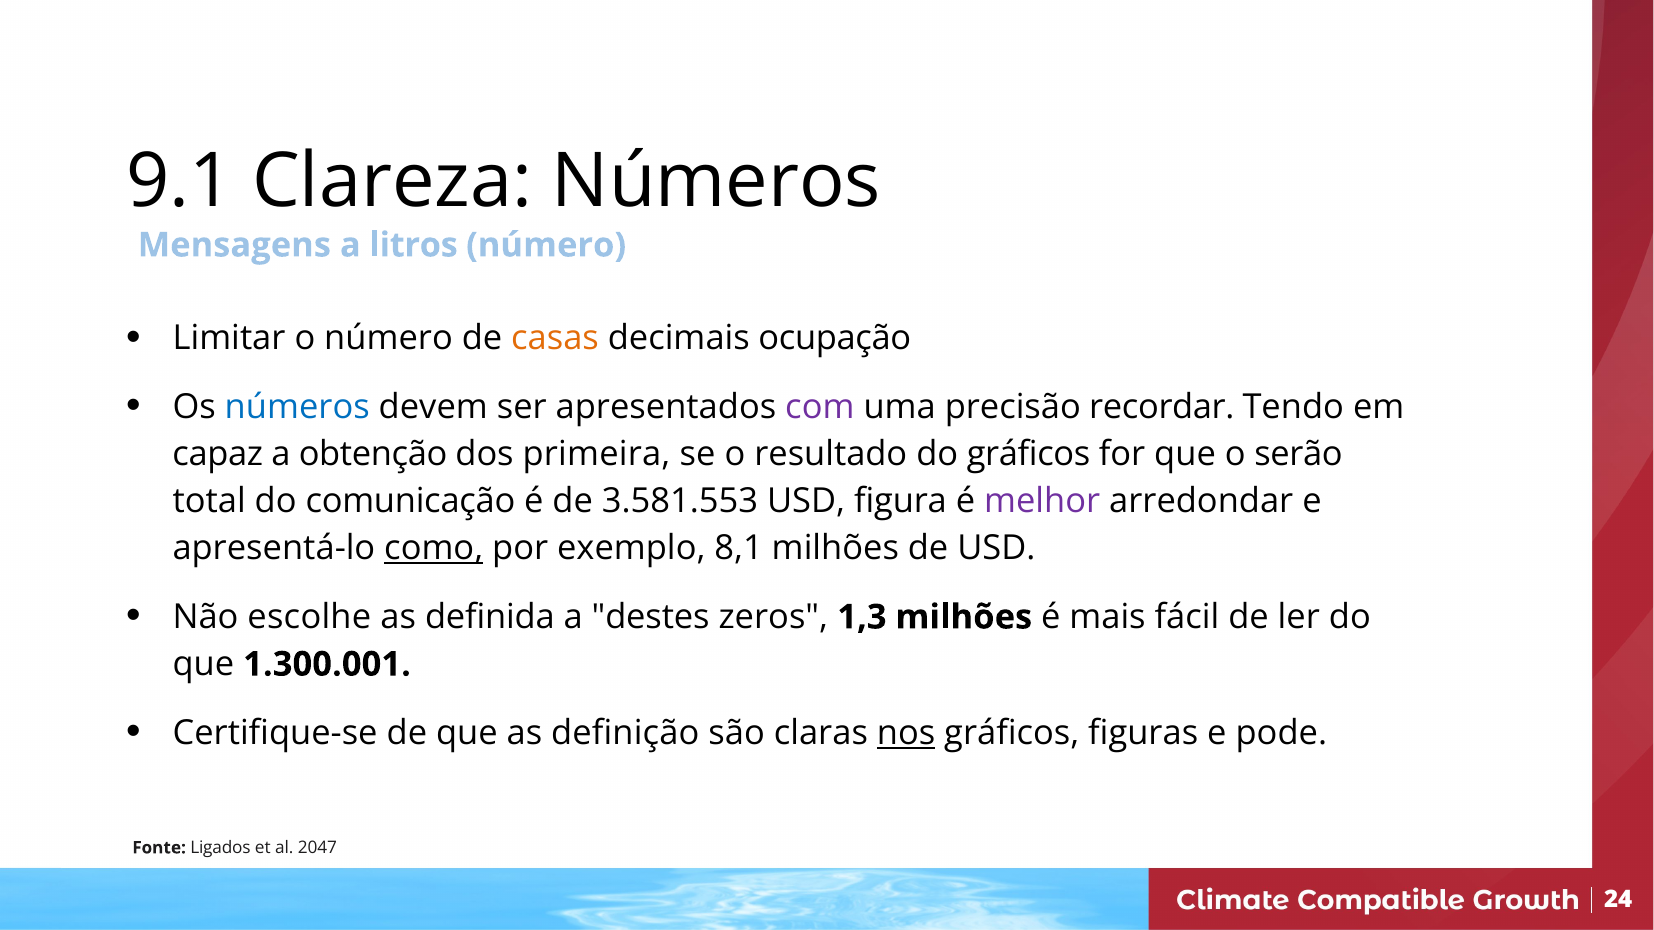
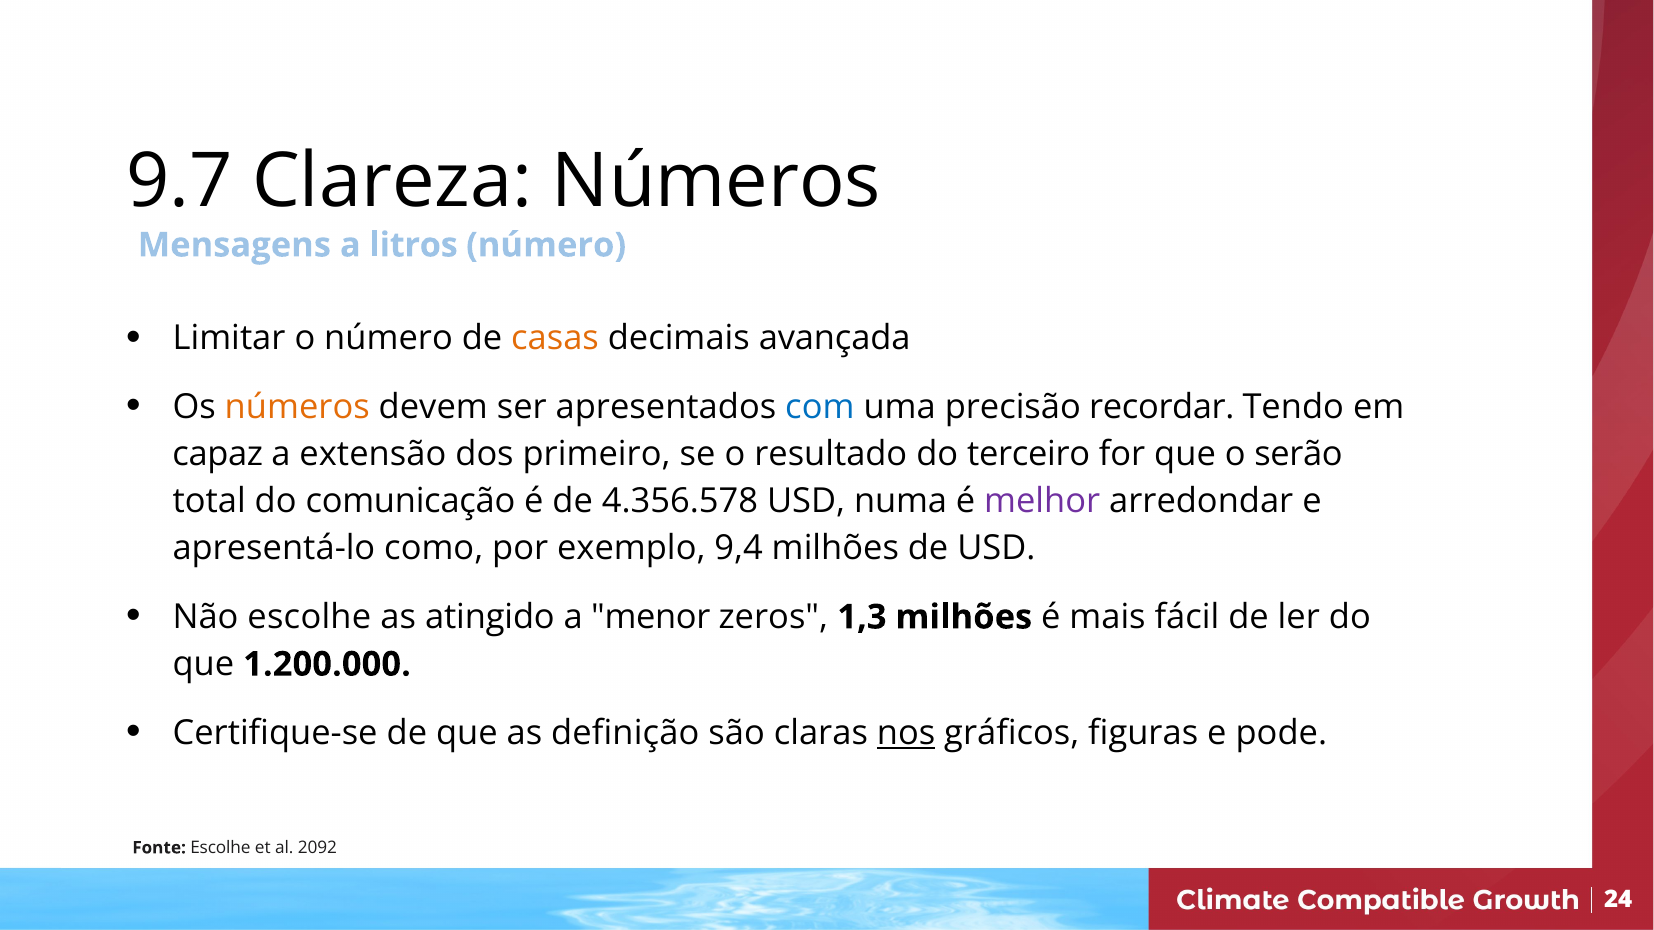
9.1: 9.1 -> 9.7
ocupação: ocupação -> avançada
números at (297, 407) colour: blue -> orange
com colour: purple -> blue
obtenção: obtenção -> extensão
primeira: primeira -> primeiro
do gráficos: gráficos -> terceiro
3.581.553: 3.581.553 -> 4.356.578
figura: figura -> numa
como underline: present -> none
8,1: 8,1 -> 9,4
definida: definida -> atingido
destes: destes -> menor
1.300.001: 1.300.001 -> 1.200.000
Fonte Ligados: Ligados -> Escolhe
2047: 2047 -> 2092
